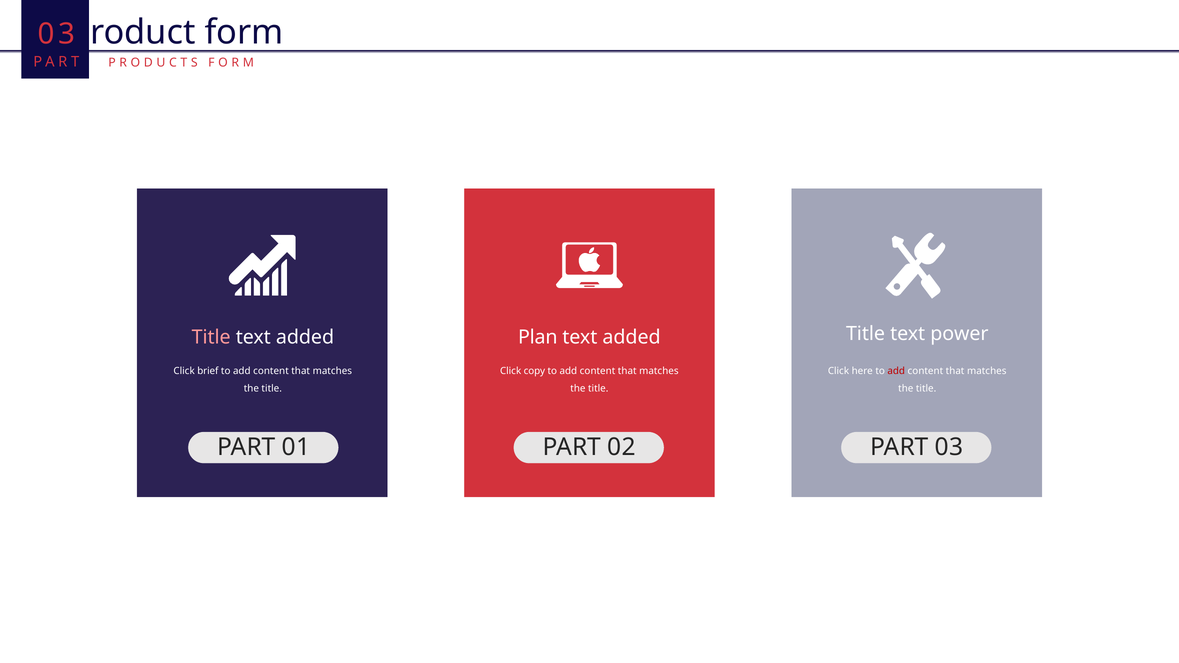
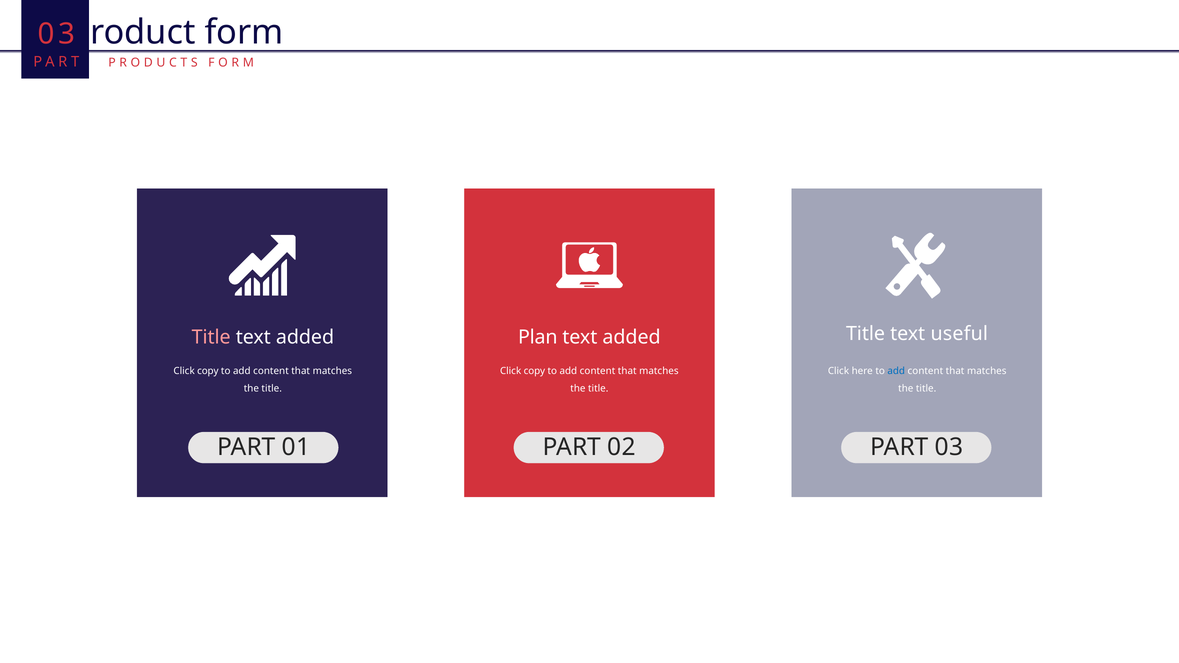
power: power -> useful
brief at (208, 371): brief -> copy
add at (896, 371) colour: red -> blue
